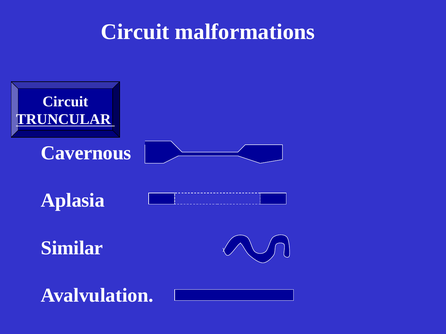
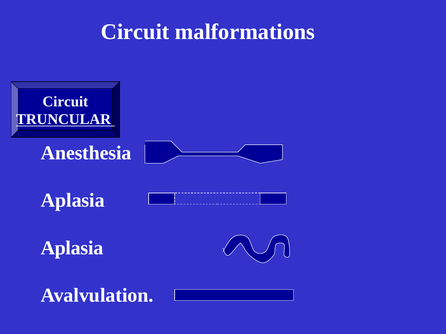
Cavernous: Cavernous -> Anesthesia
Similar at (72, 248): Similar -> Aplasia
